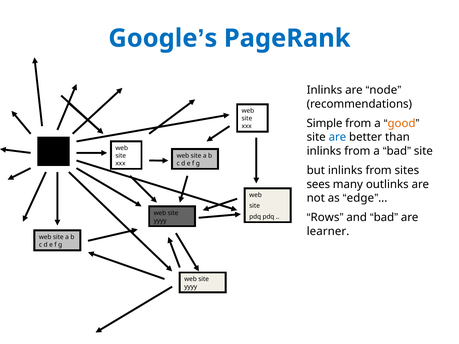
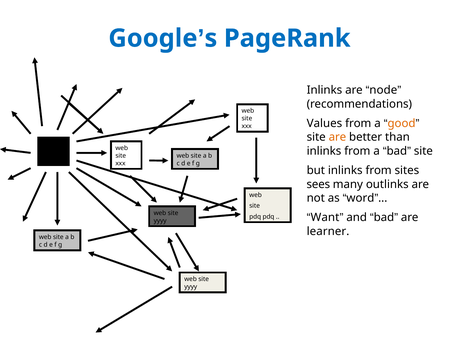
Simple: Simple -> Values
are at (337, 137) colour: blue -> orange
edge: edge -> word
Rows: Rows -> Want
